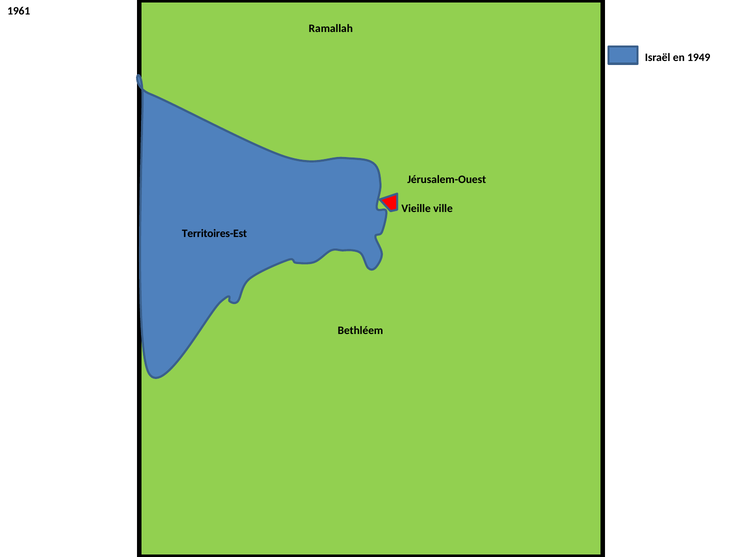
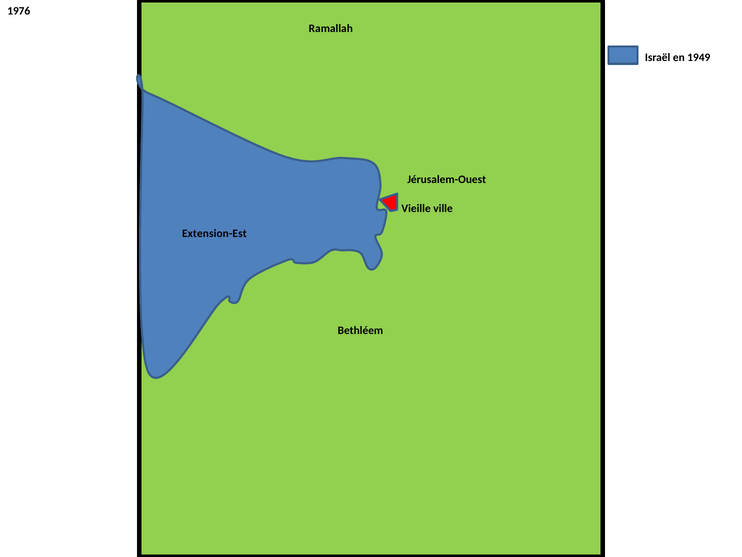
1961: 1961 -> 1976
Territoires-Est: Territoires-Est -> Extension-Est
